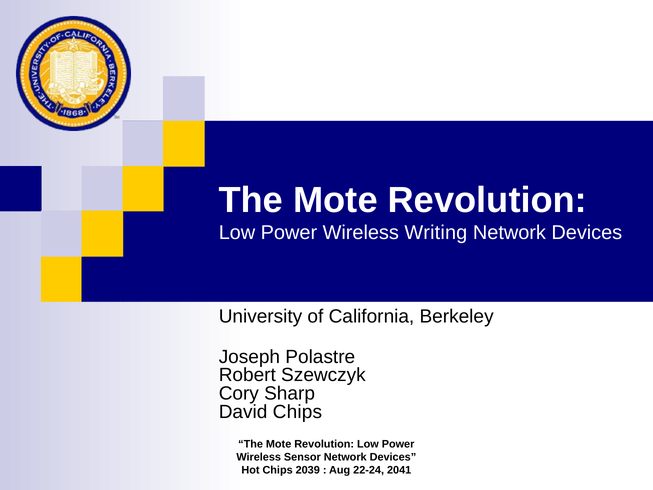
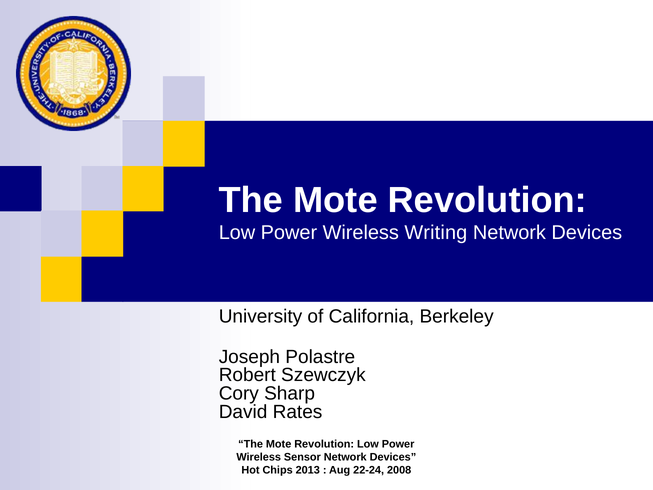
David Chips: Chips -> Rates
2039: 2039 -> 2013
2041: 2041 -> 2008
